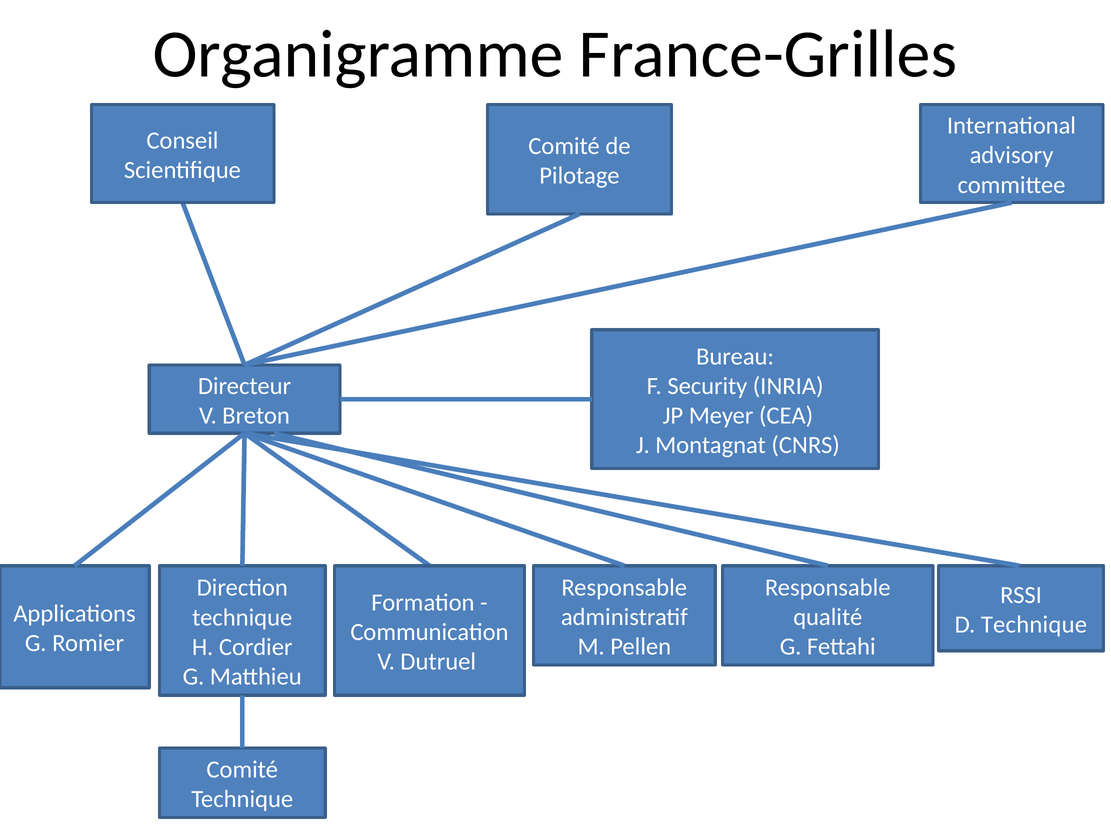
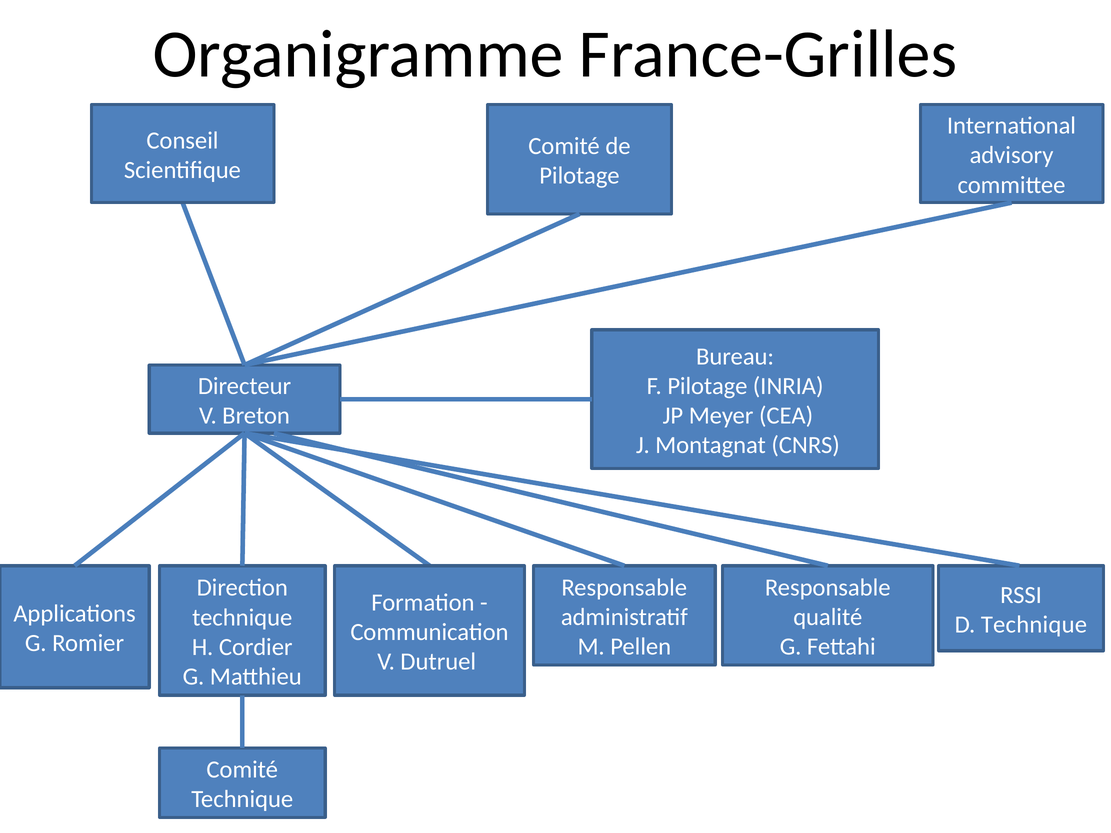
F Security: Security -> Pilotage
